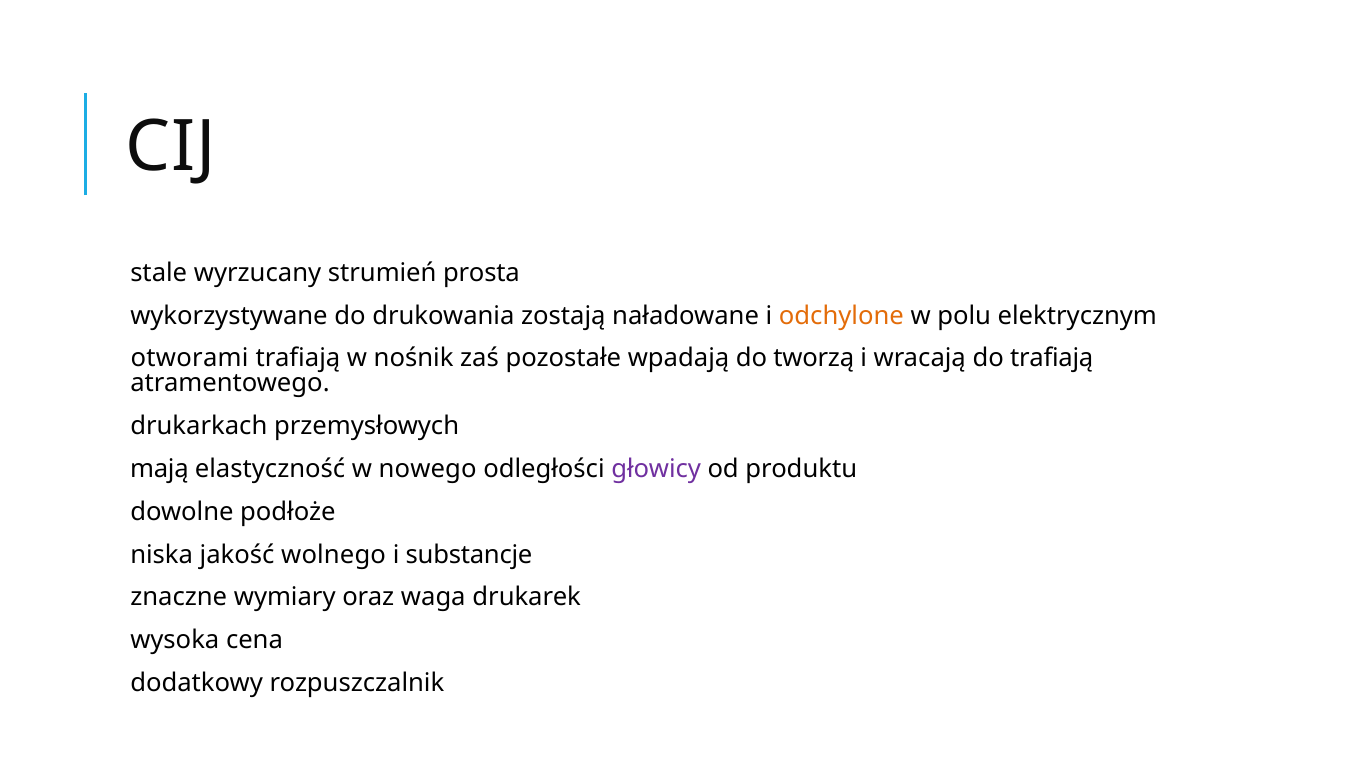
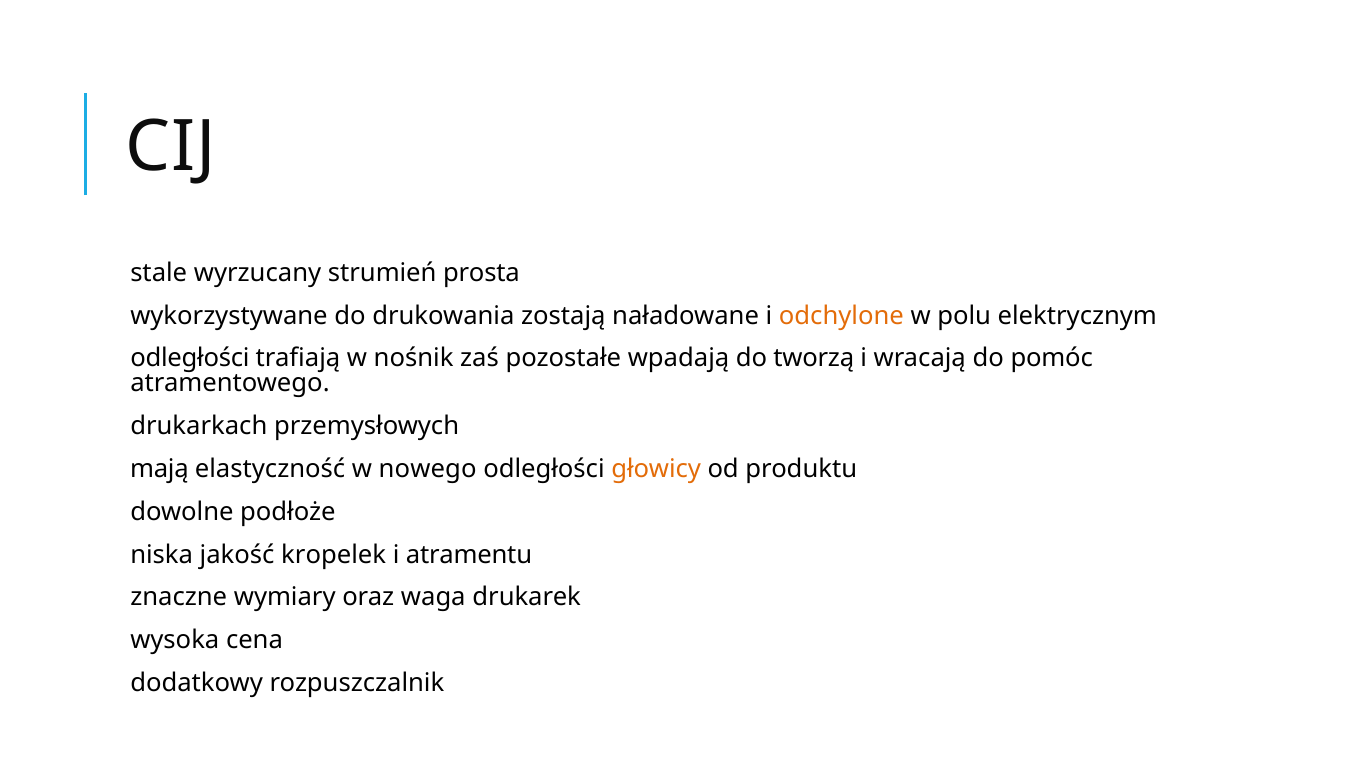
otworami at (190, 359): otworami -> odległości
do trafiają: trafiają -> pomóc
głowicy colour: purple -> orange
wolnego: wolnego -> kropelek
substancje: substancje -> atramentu
